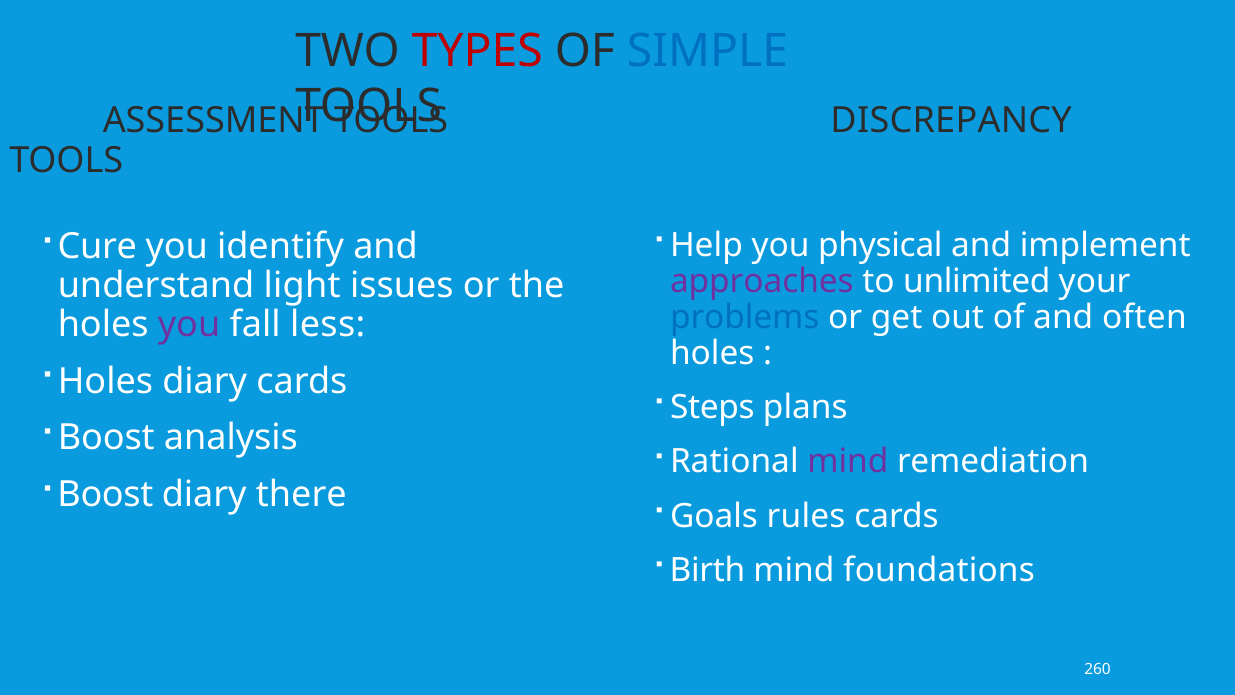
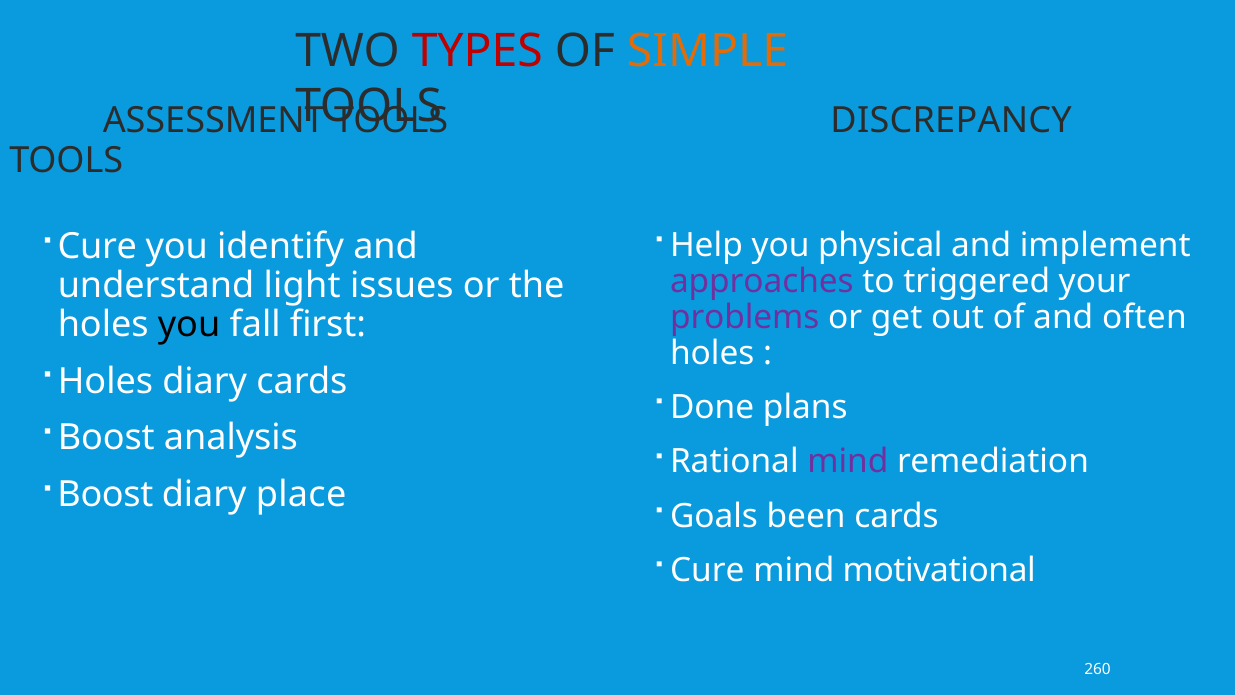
SIMPLE colour: blue -> orange
unlimited: unlimited -> triggered
problems colour: blue -> purple
you at (189, 324) colour: purple -> black
less: less -> first
Steps: Steps -> Done
there: there -> place
rules: rules -> been
Birth at (707, 570): Birth -> Cure
foundations: foundations -> motivational
